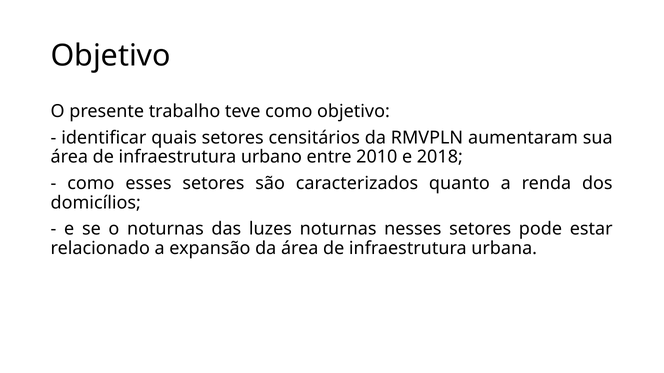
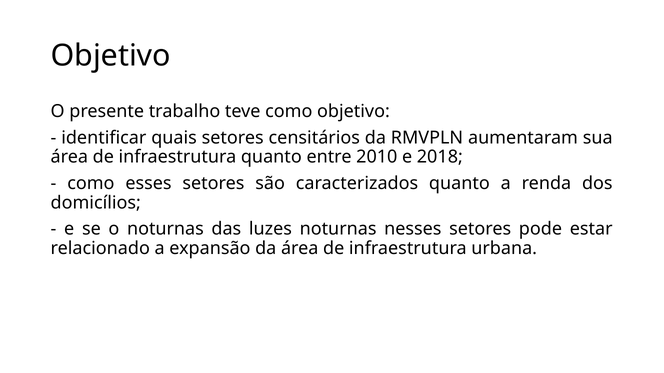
infraestrutura urbano: urbano -> quanto
